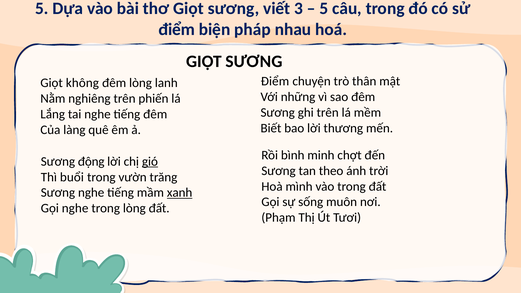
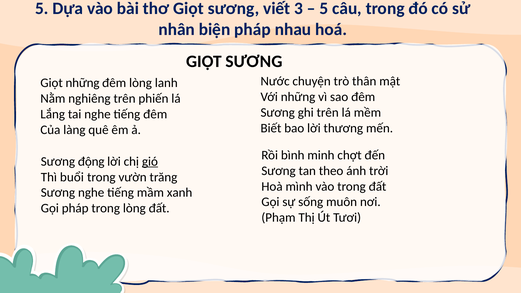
điểm at (177, 29): điểm -> nhân
Điểm at (275, 81): Điểm -> Nước
Giọt không: không -> những
xanh underline: present -> none
Gọi nghe: nghe -> pháp
